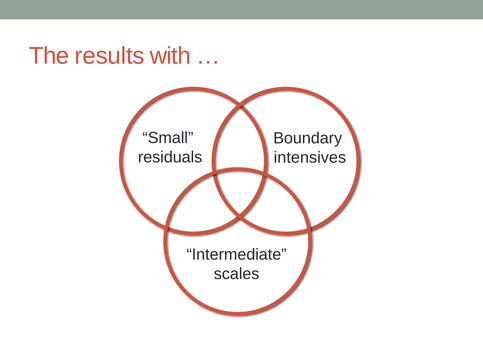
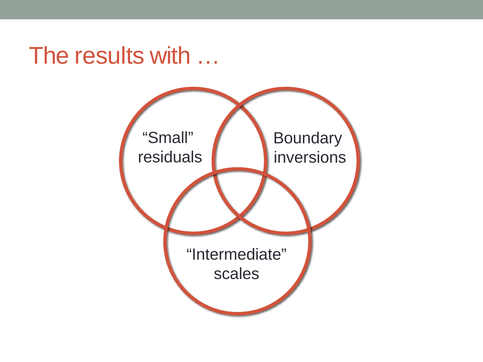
intensives: intensives -> inversions
